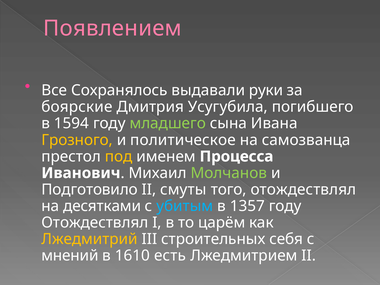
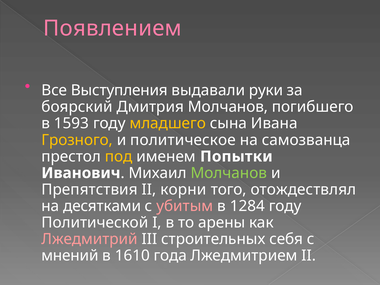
Сохранялось: Сохранялось -> Выступления
боярские: боярские -> боярский
Дмитрия Усугубила: Усугубила -> Молчанов
1594: 1594 -> 1593
младшего colour: light green -> yellow
Процесса: Процесса -> Попытки
Подготовило: Подготовило -> Препятствия
смуты: смуты -> корни
убитым colour: light blue -> pink
1357: 1357 -> 1284
Отождествлял at (95, 223): Отождествлял -> Политической
царём: царём -> арены
Лжедмитрий colour: yellow -> pink
есть: есть -> года
